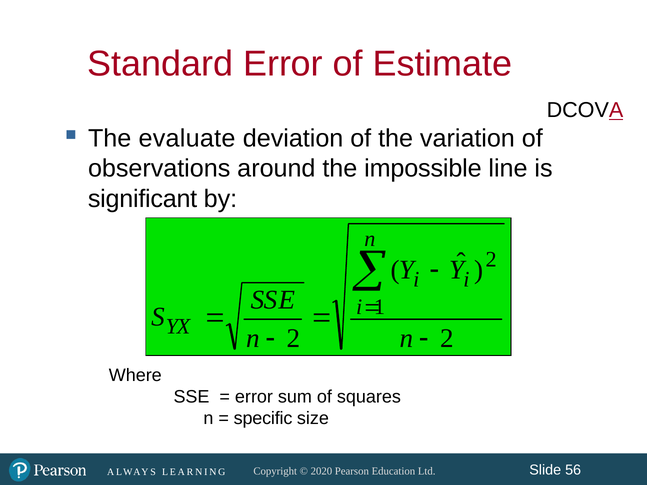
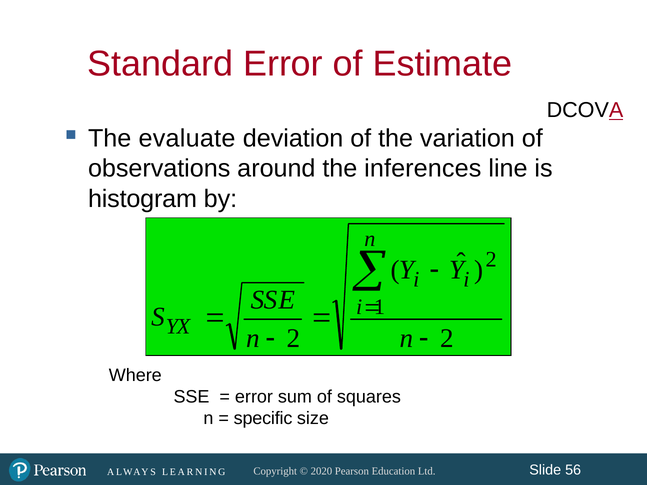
impossible: impossible -> inferences
significant: significant -> histogram
